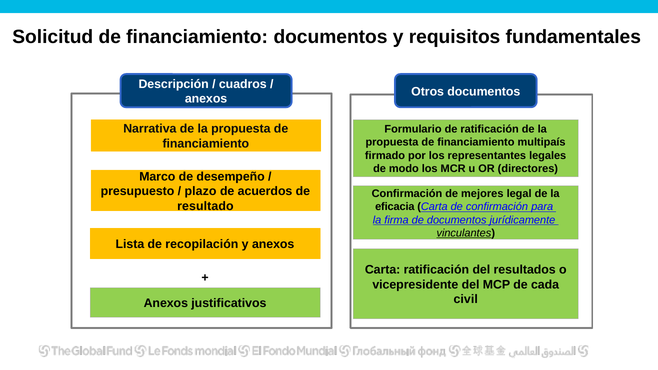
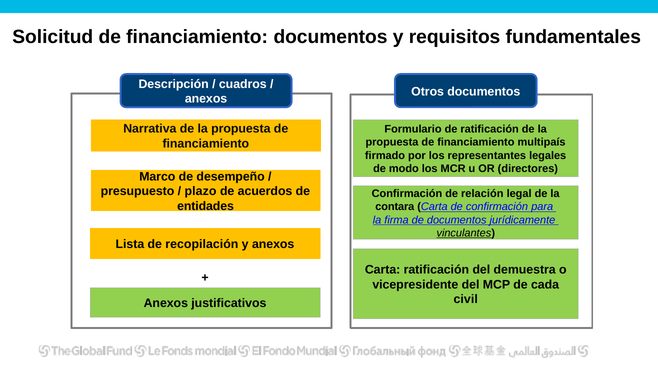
mejores: mejores -> relación
resultado: resultado -> entidades
eficacia: eficacia -> contara
resultados: resultados -> demuestra
